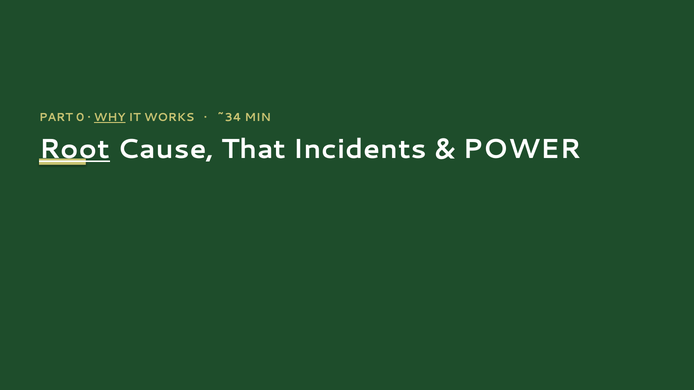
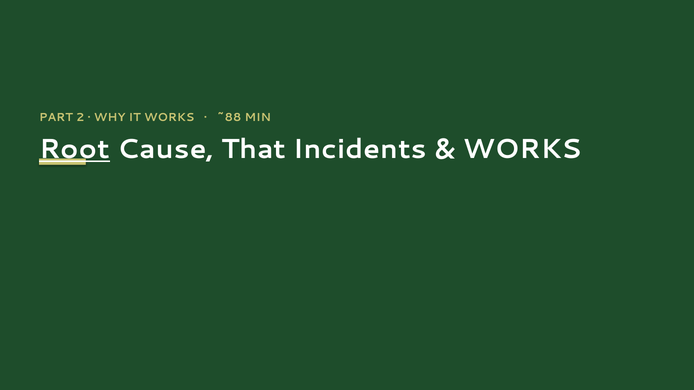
0: 0 -> 2
WHY underline: present -> none
~34: ~34 -> ~88
POWER at (522, 149): POWER -> WORKS
